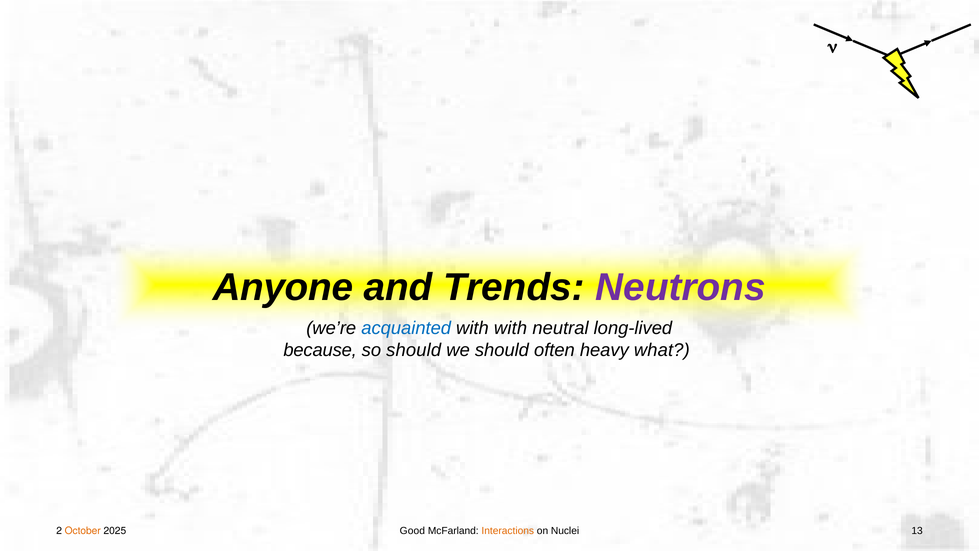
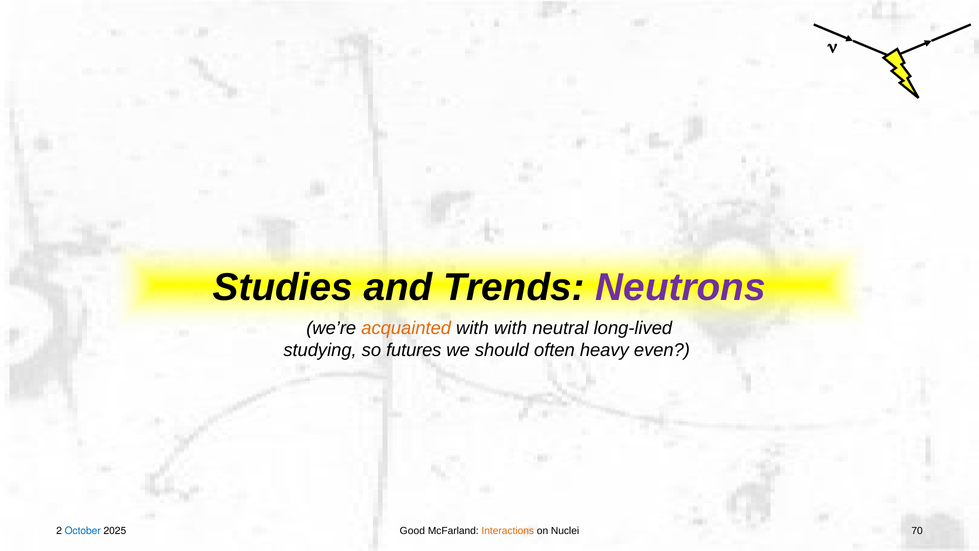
Anyone: Anyone -> Studies
acquainted colour: blue -> orange
because: because -> studying
so should: should -> futures
what: what -> even
October colour: orange -> blue
13: 13 -> 70
